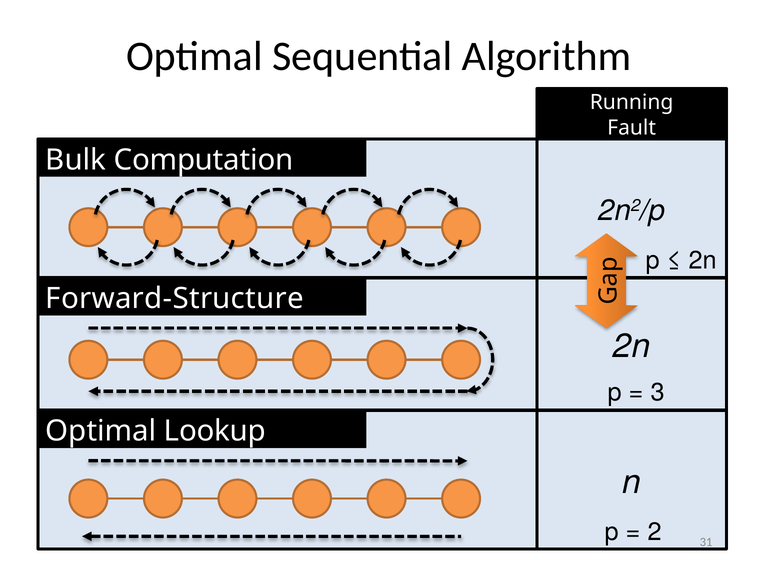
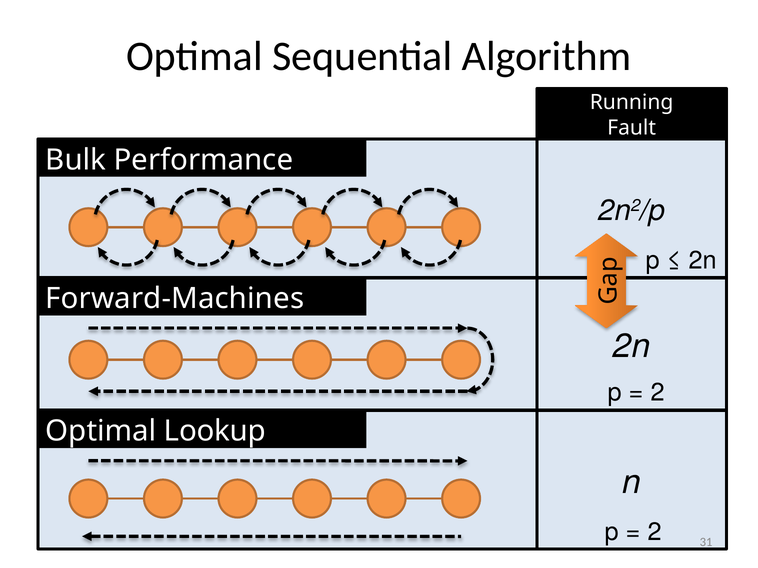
Computation: Computation -> Performance
Forward-Structure: Forward-Structure -> Forward-Machines
3 at (658, 393): 3 -> 2
